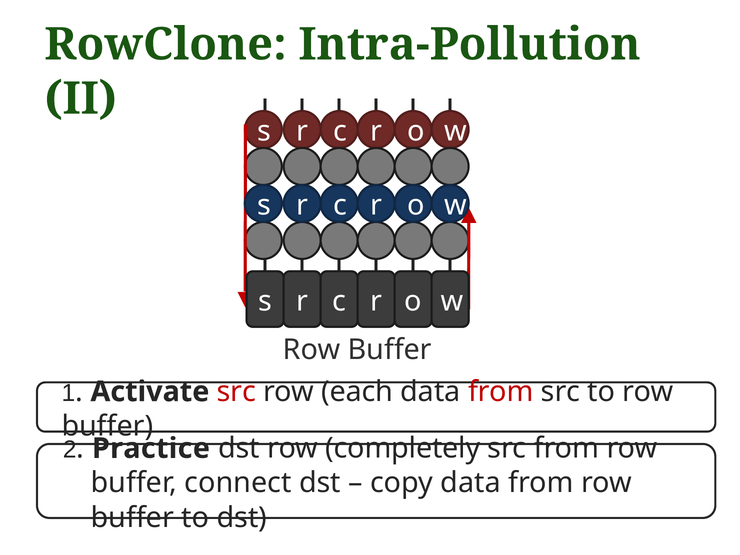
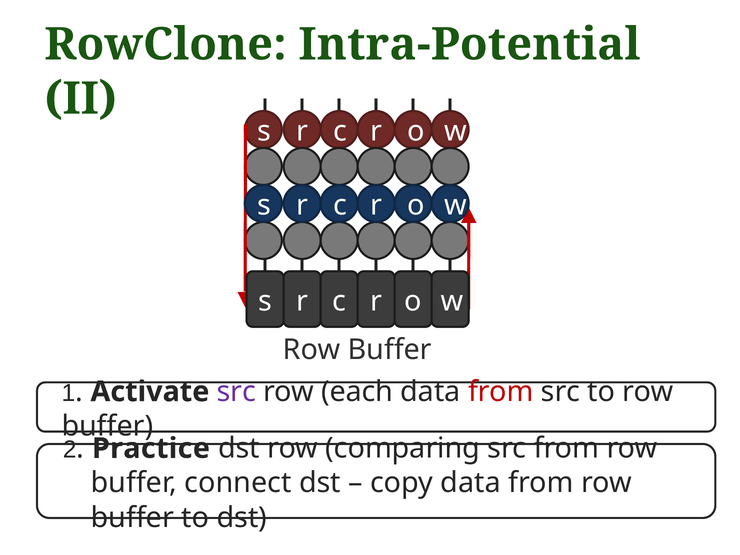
Intra-Pollution: Intra-Pollution -> Intra-Potential
src at (236, 392) colour: red -> purple
completely: completely -> comparing
